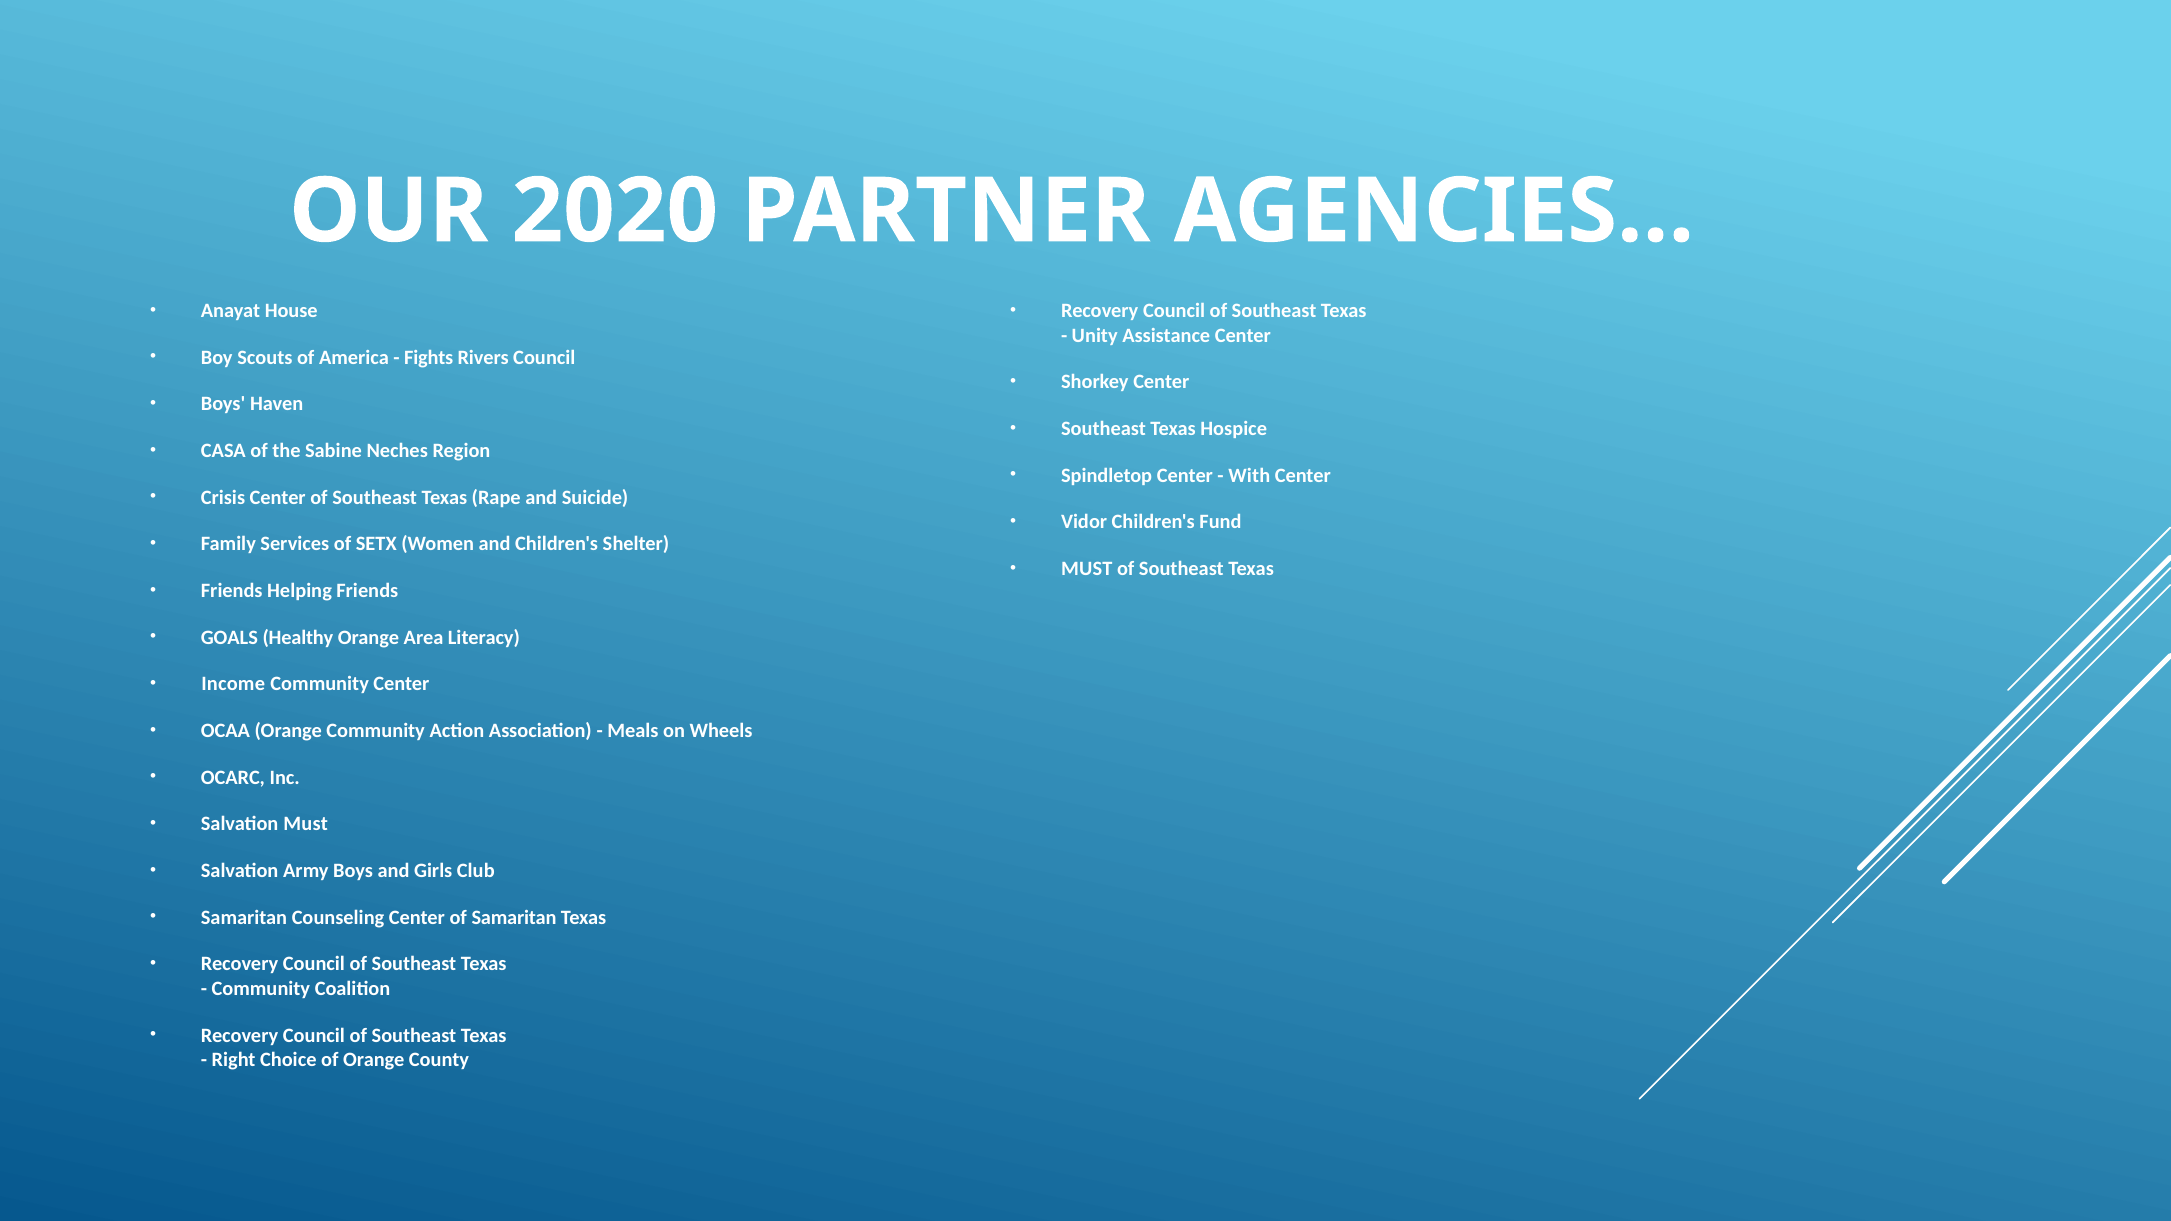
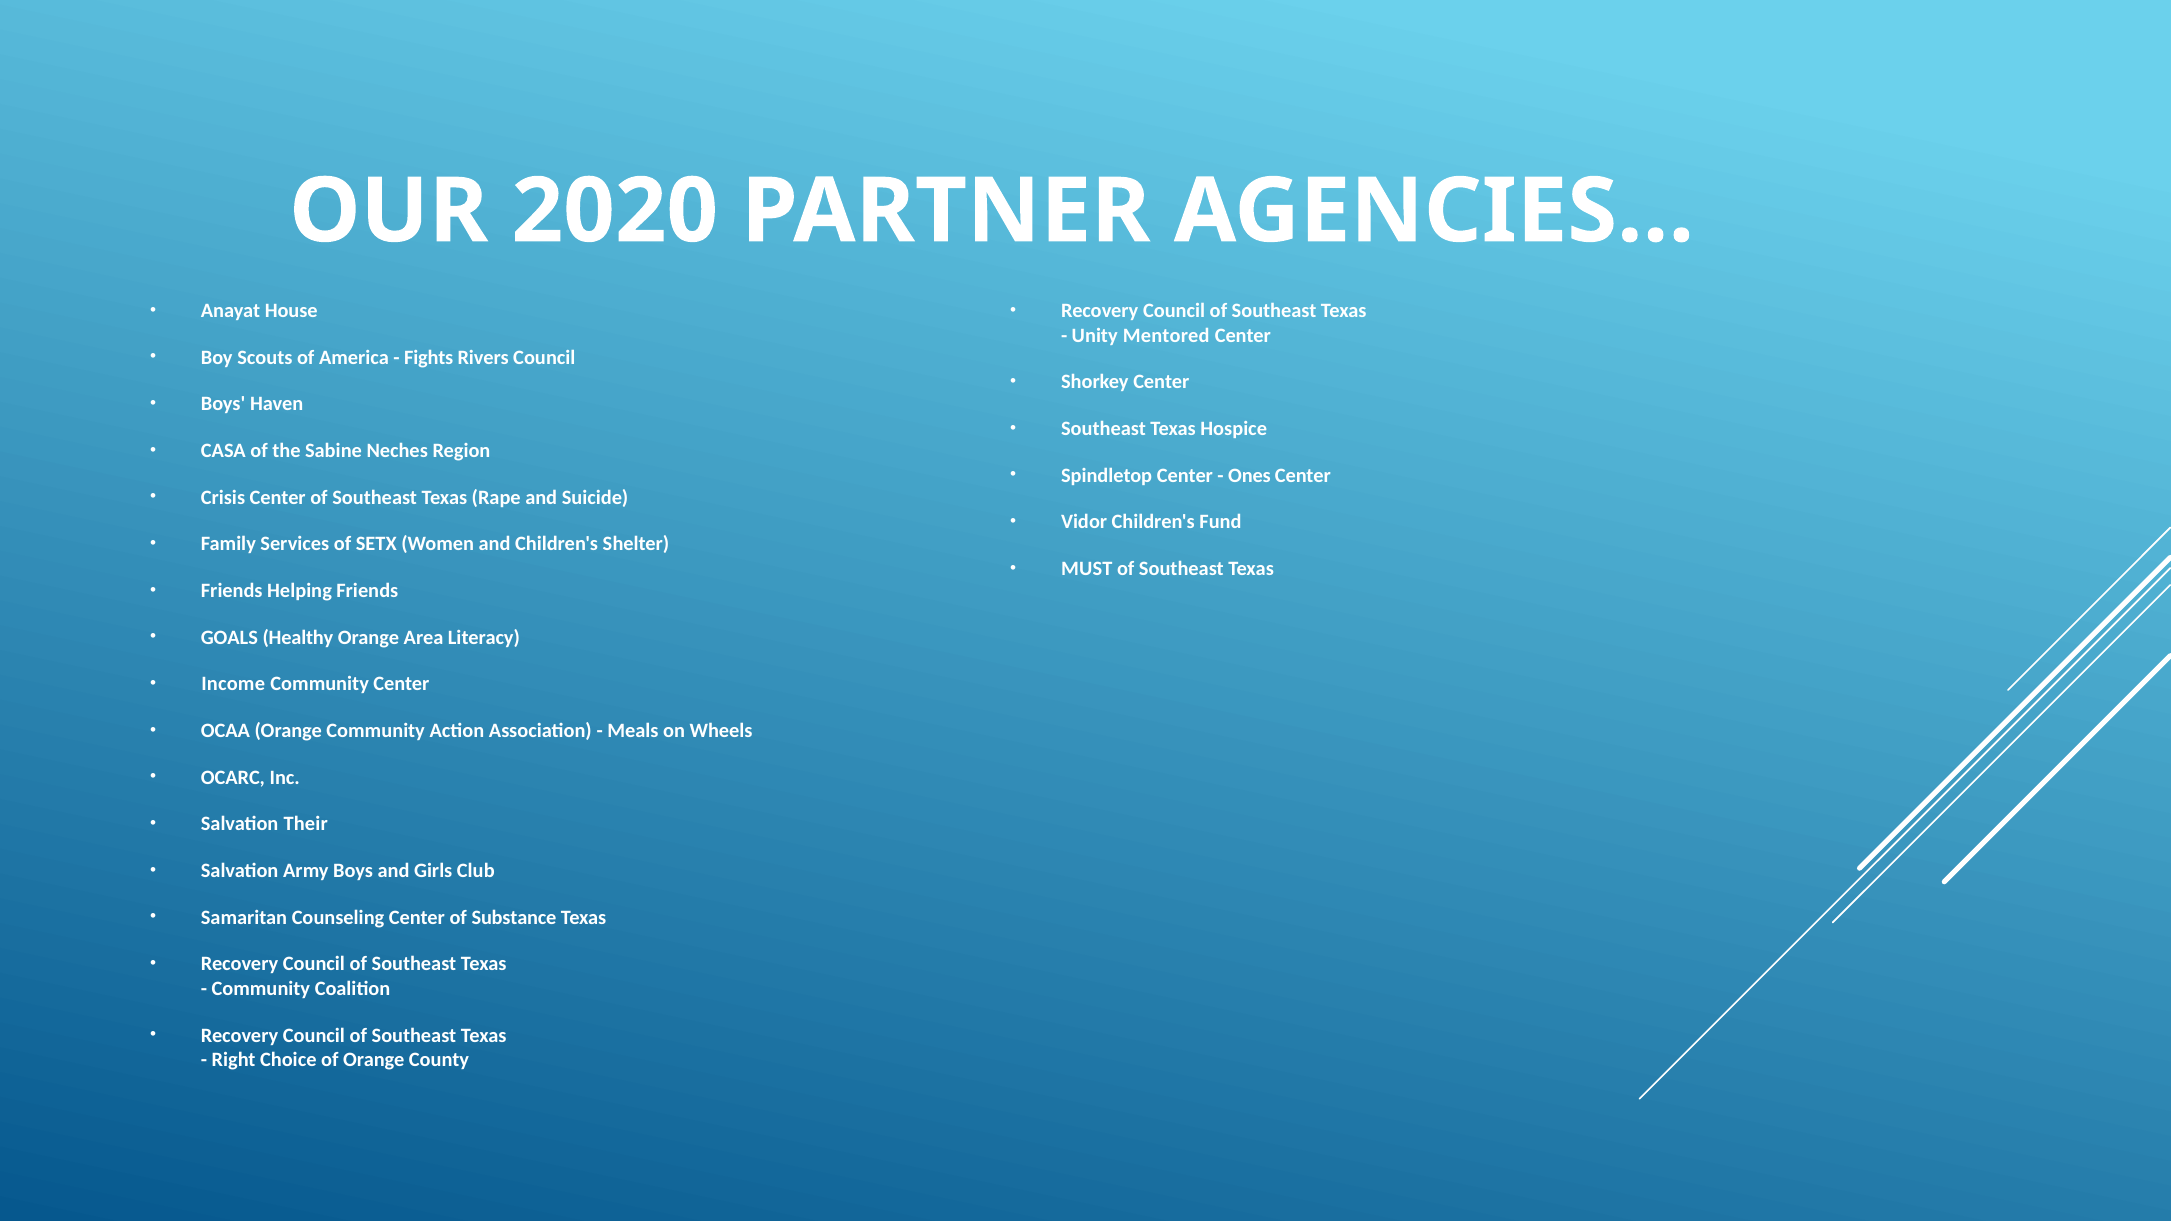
Assistance: Assistance -> Mentored
With: With -> Ones
Salvation Must: Must -> Their
of Samaritan: Samaritan -> Substance
